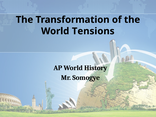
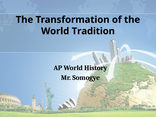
Tensions: Tensions -> Tradition
